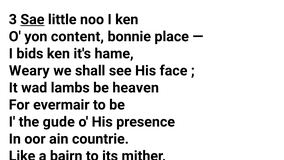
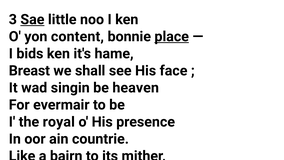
place underline: none -> present
Weary at (29, 71): Weary -> Breast
wad lambs: lambs -> singin
gude: gude -> royal
